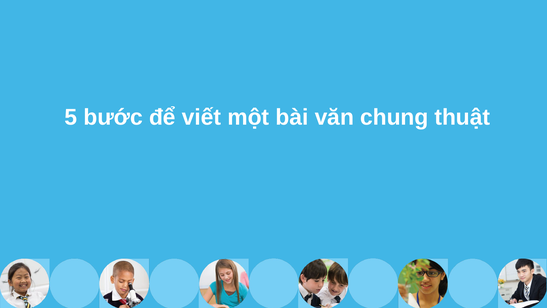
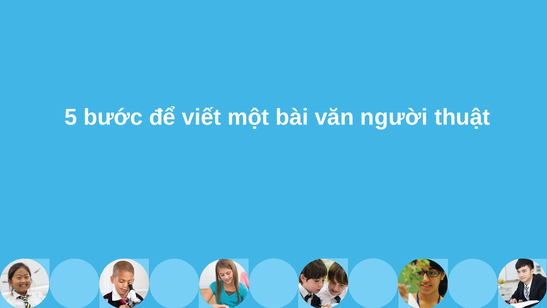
chung: chung -> người
